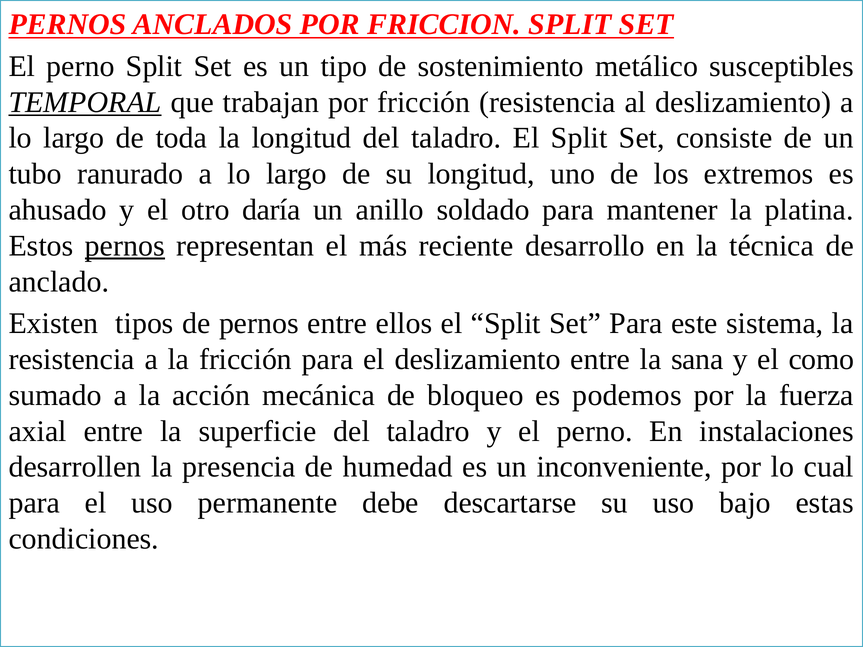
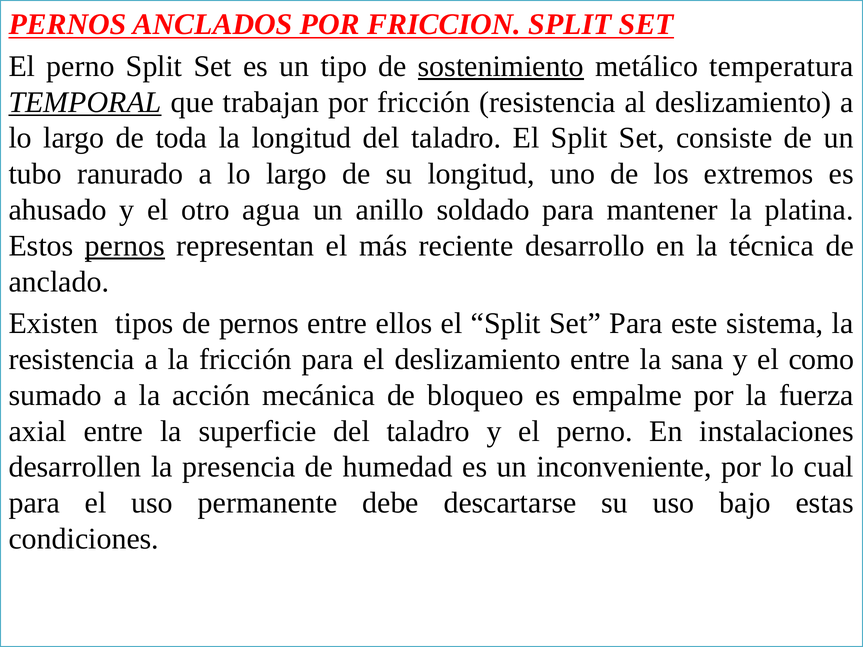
sostenimiento underline: none -> present
susceptibles: susceptibles -> temperatura
daría: daría -> agua
podemos: podemos -> empalme
